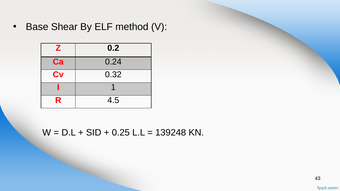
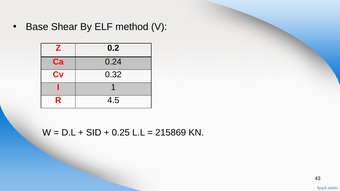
139248: 139248 -> 215869
